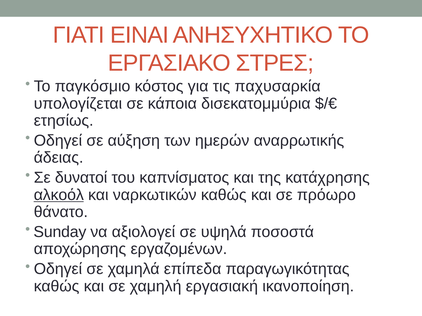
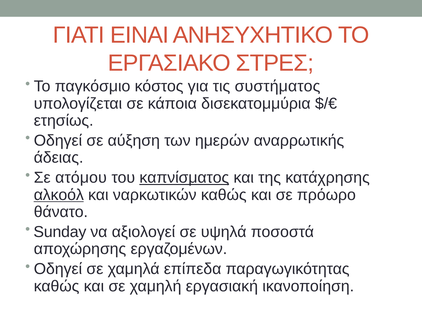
παχυσαρκία: παχυσαρκία -> συστήματος
δυνατοί: δυνατοί -> ατόμου
καπνίσματος underline: none -> present
